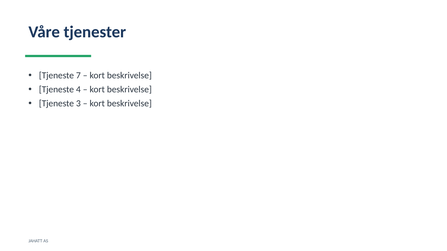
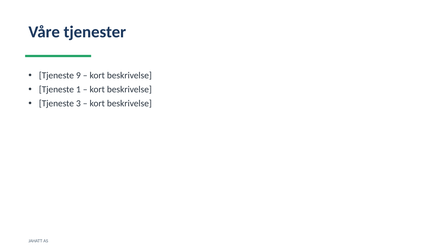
7: 7 -> 9
4: 4 -> 1
